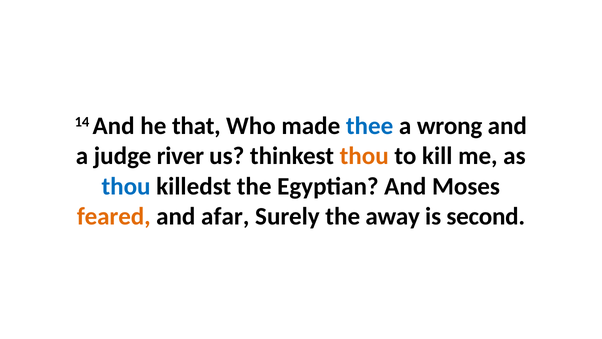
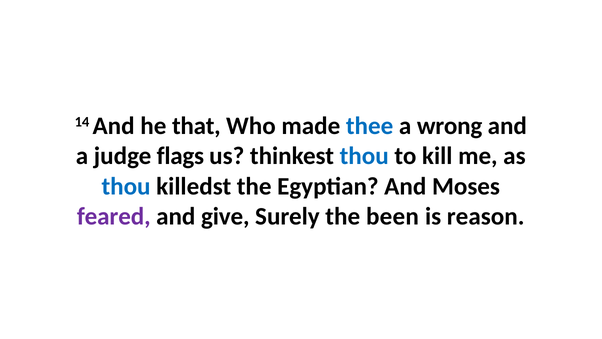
river: river -> flags
thou at (364, 156) colour: orange -> blue
feared colour: orange -> purple
afar: afar -> give
away: away -> been
second: second -> reason
